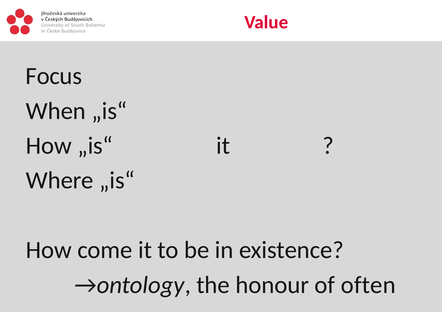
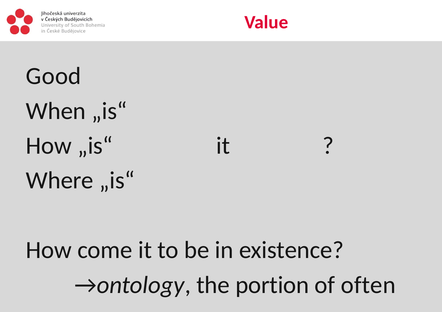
Focus: Focus -> Good
honour: honour -> portion
